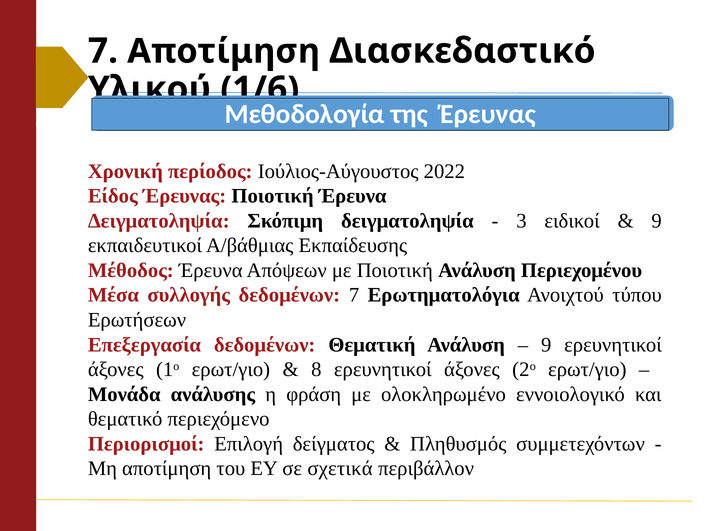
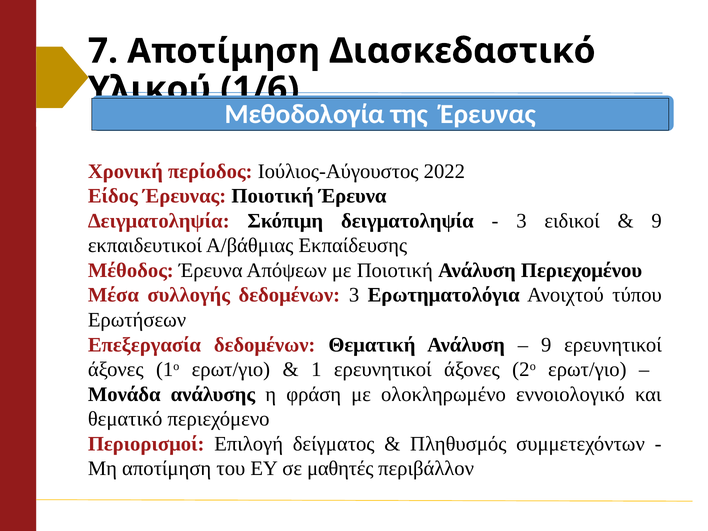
δεδομένων 7: 7 -> 3
8: 8 -> 1
σχετικά: σχετικά -> μαθητές
